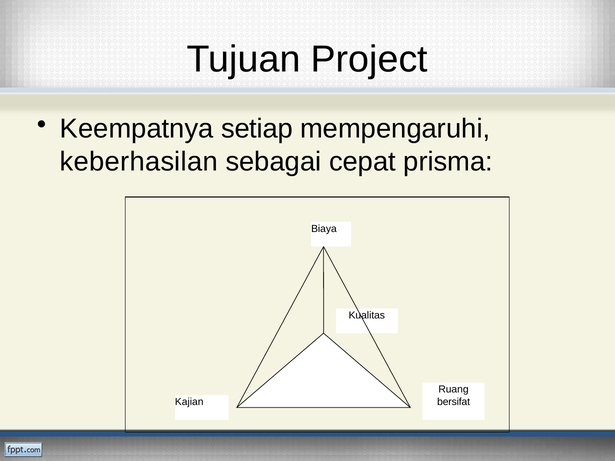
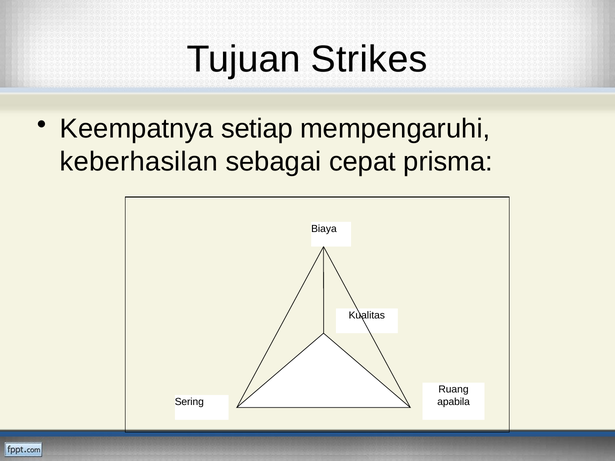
Project: Project -> Strikes
bersifat: bersifat -> apabila
Kajian: Kajian -> Sering
